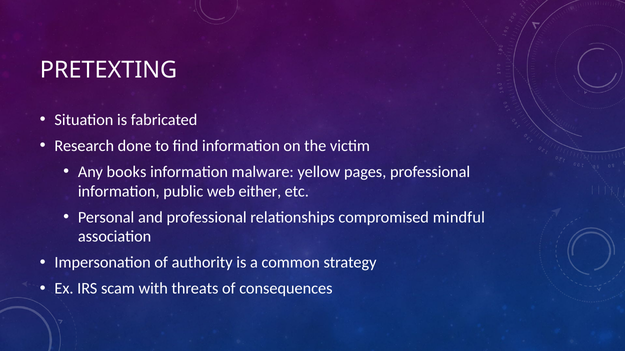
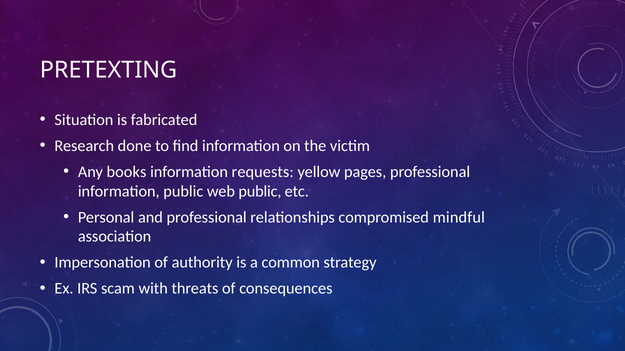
malware: malware -> requests
web either: either -> public
